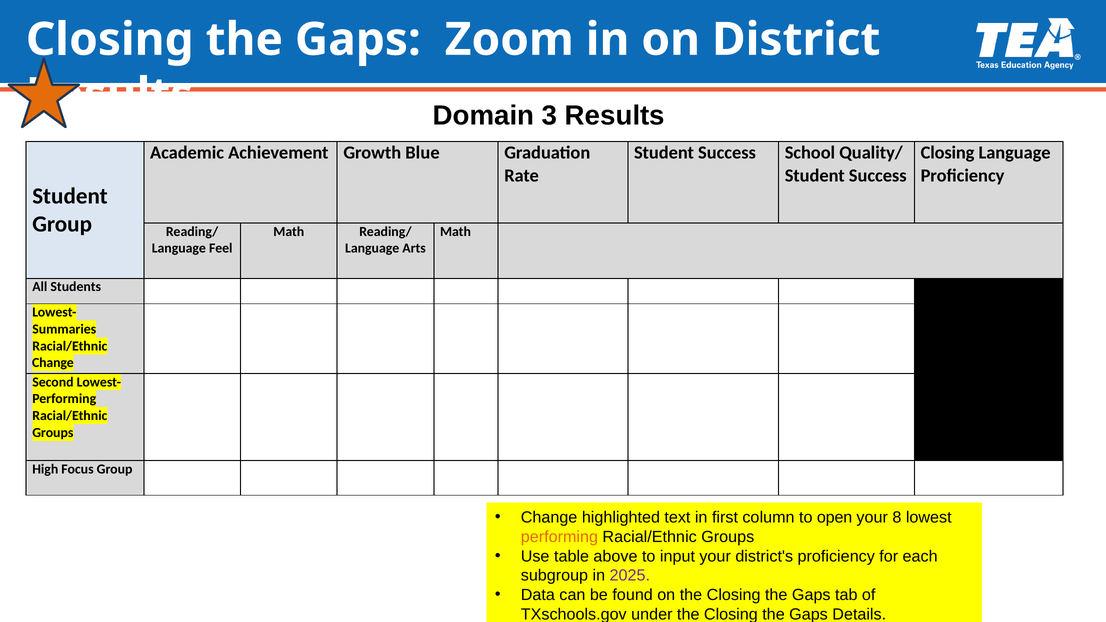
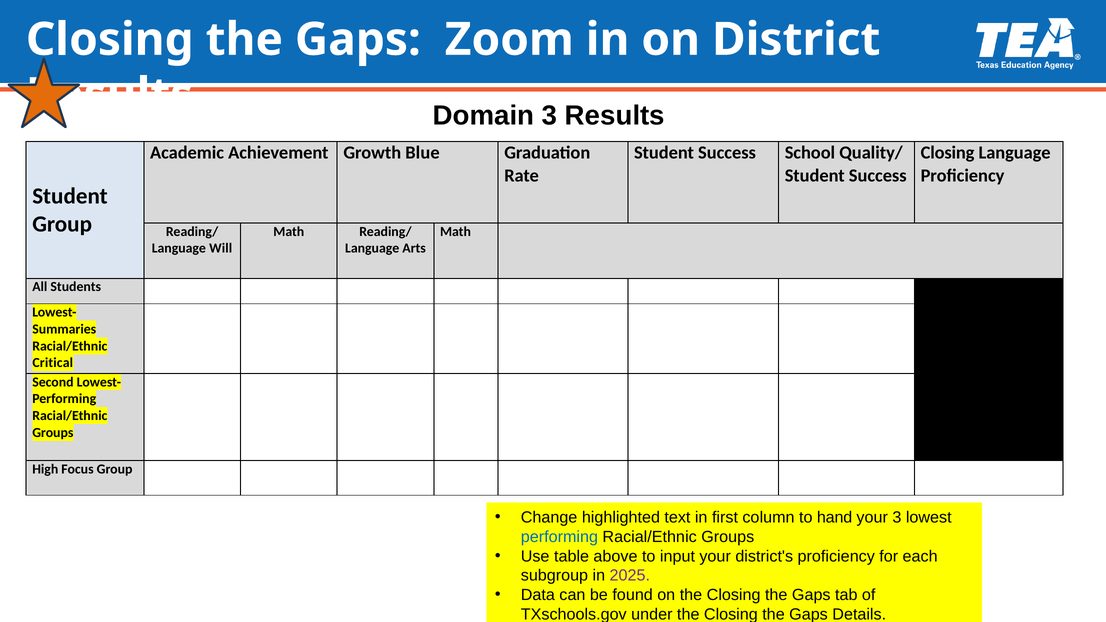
Feel: Feel -> Will
Change at (53, 363): Change -> Critical
open: open -> hand
your 8: 8 -> 3
performing at (559, 537) colour: orange -> blue
